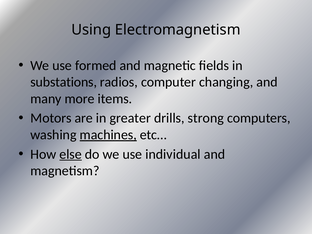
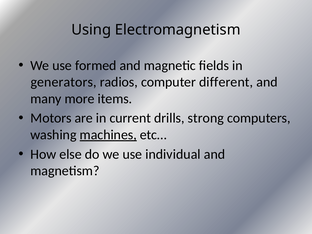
substations: substations -> generators
changing: changing -> different
greater: greater -> current
else underline: present -> none
